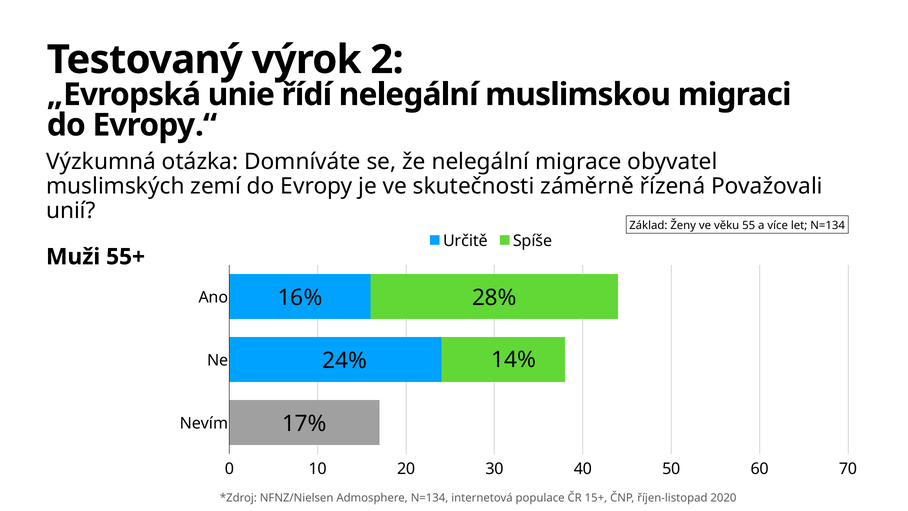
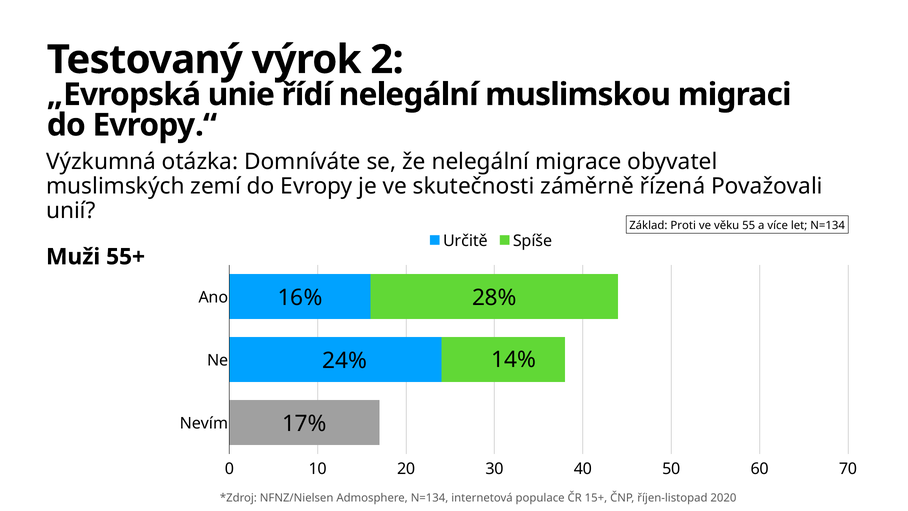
Ženy: Ženy -> Proti
